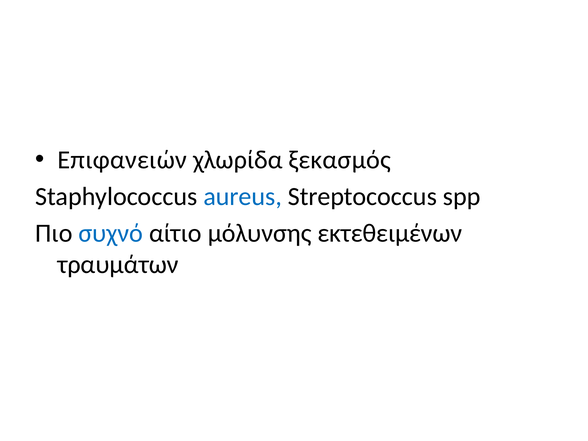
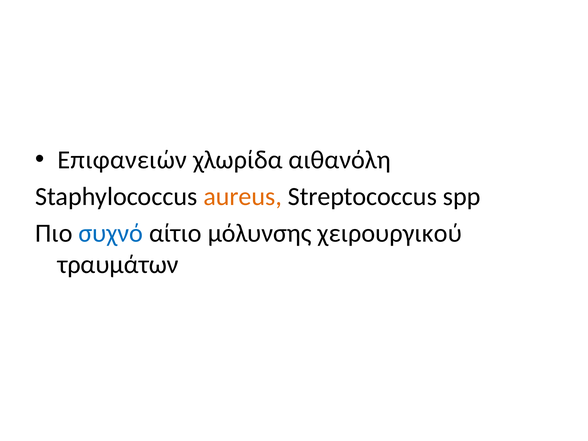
ξεκασμός: ξεκασμός -> αιθανόλη
aureus colour: blue -> orange
εκτεθειμένων: εκτεθειμένων -> χειρουργικού
